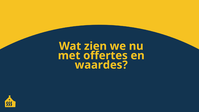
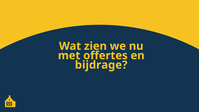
waardes: waardes -> bijdrage
